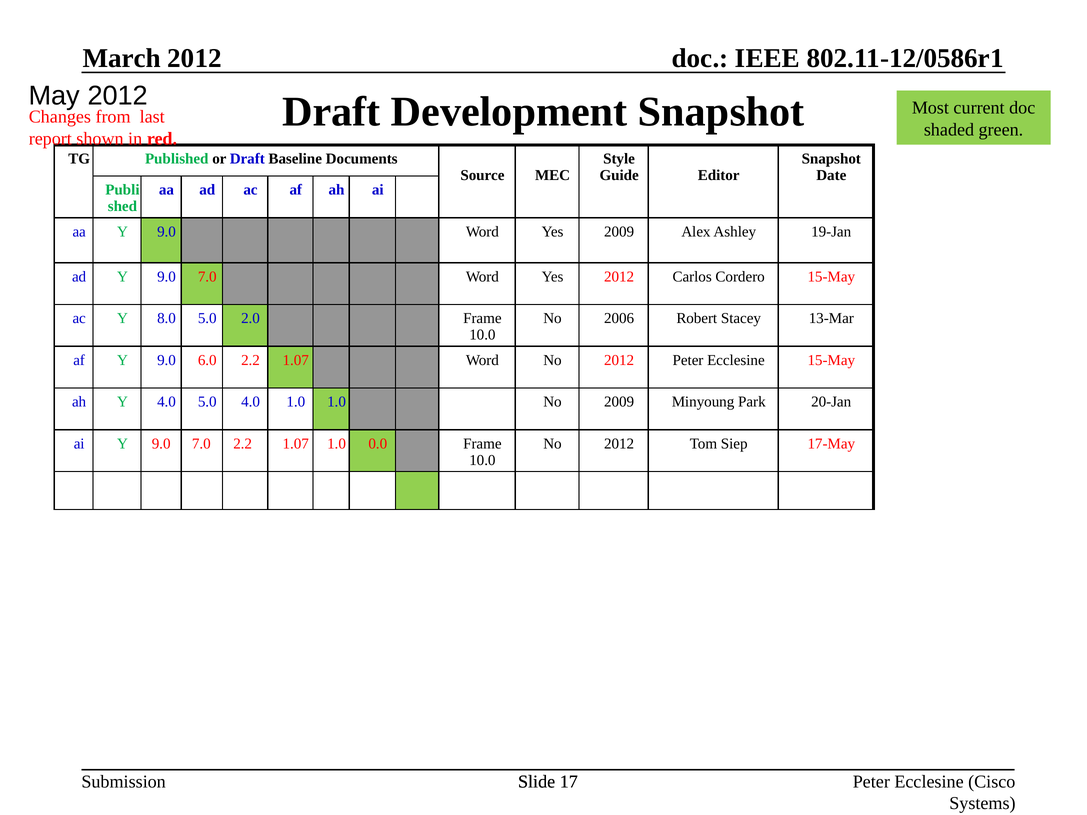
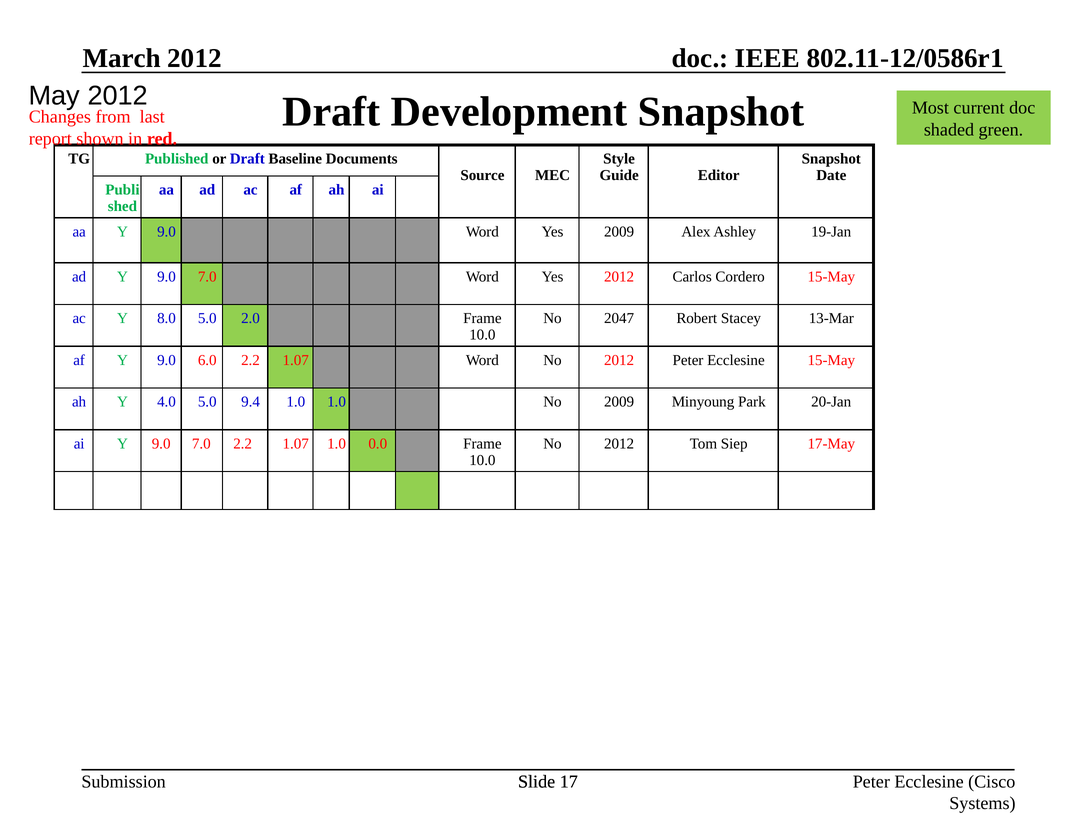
2006: 2006 -> 2047
5.0 4.0: 4.0 -> 9.4
